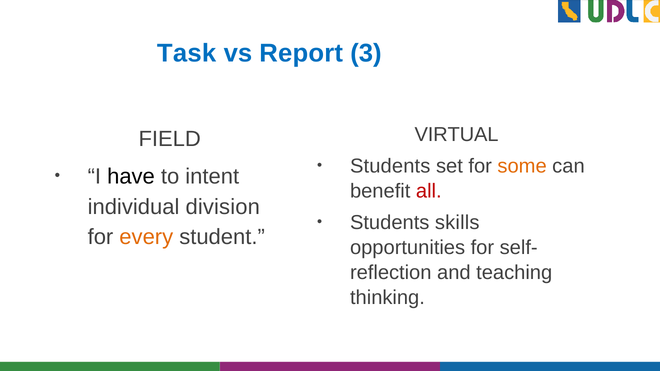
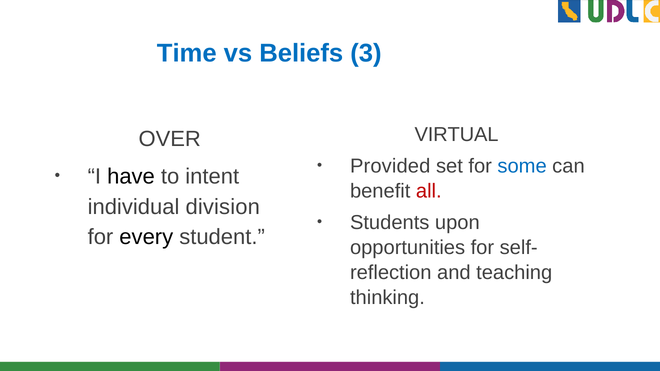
Task: Task -> Time
Report: Report -> Beliefs
FIELD: FIELD -> OVER
Students at (390, 166): Students -> Provided
some colour: orange -> blue
skills: skills -> upon
every colour: orange -> black
